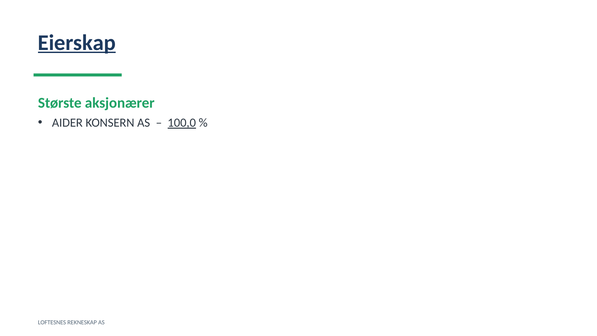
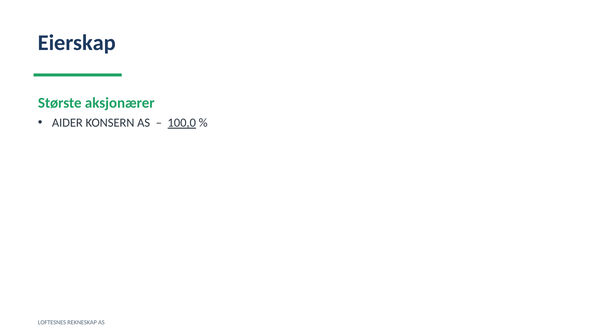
Eierskap underline: present -> none
